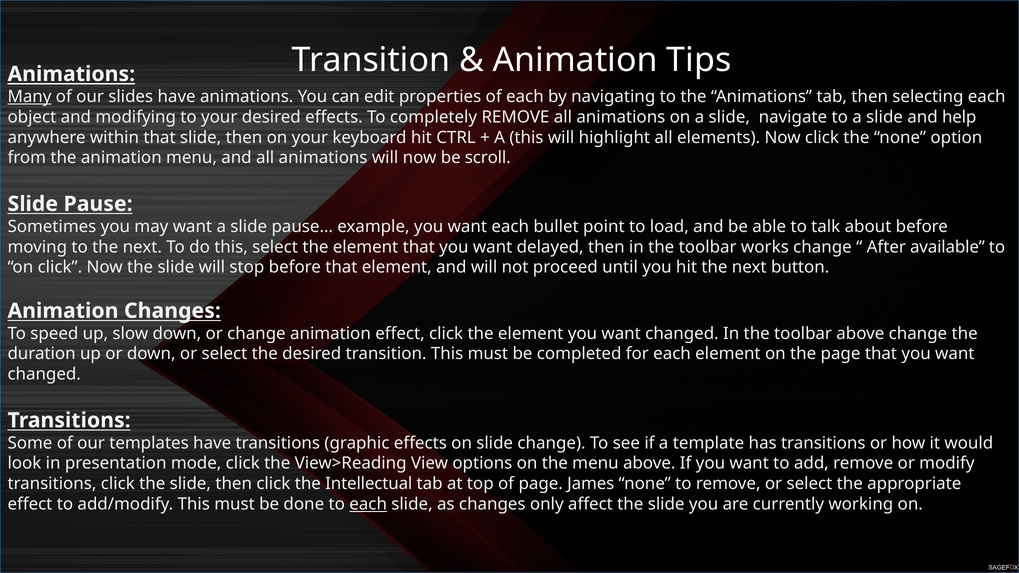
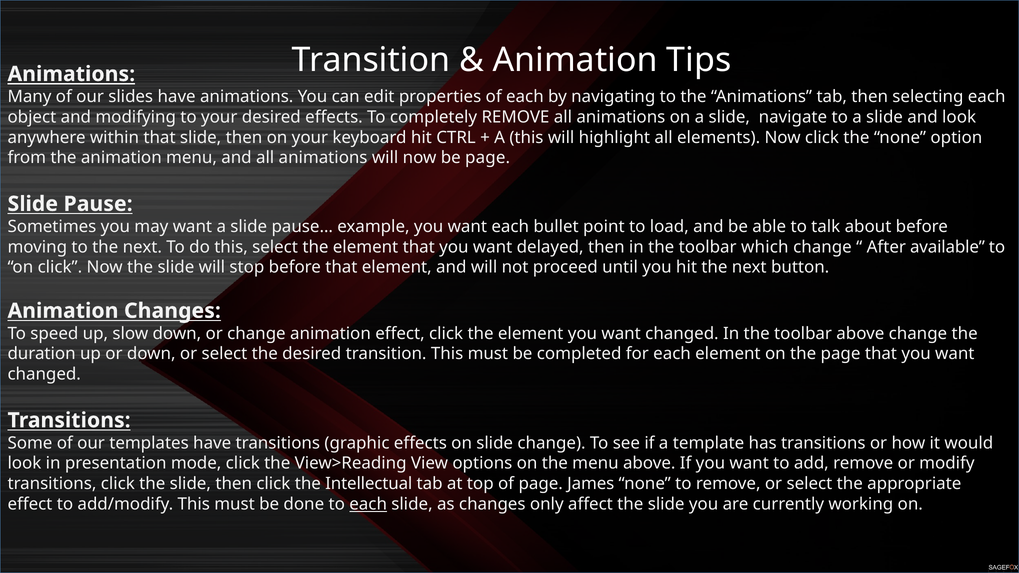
Many underline: present -> none
and help: help -> look
be scroll: scroll -> page
works: works -> which
